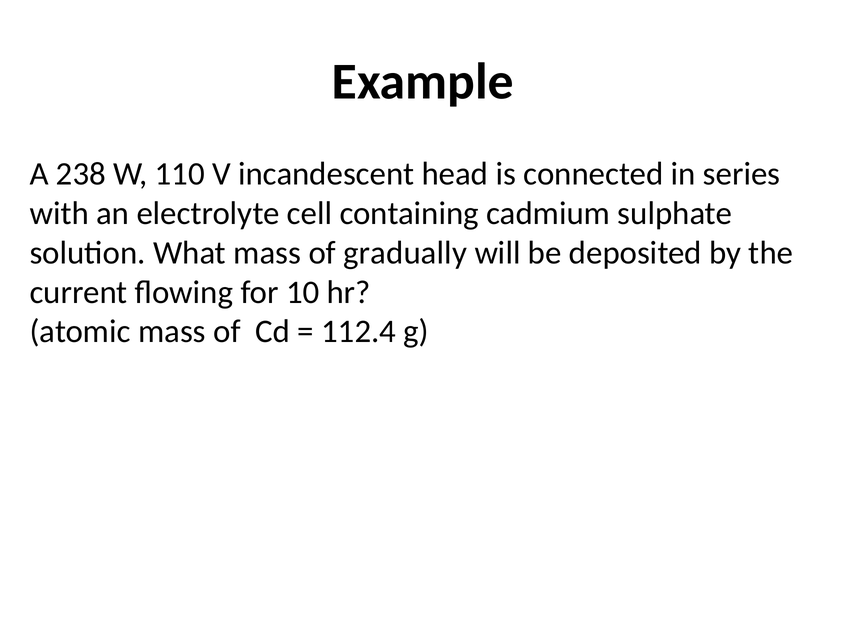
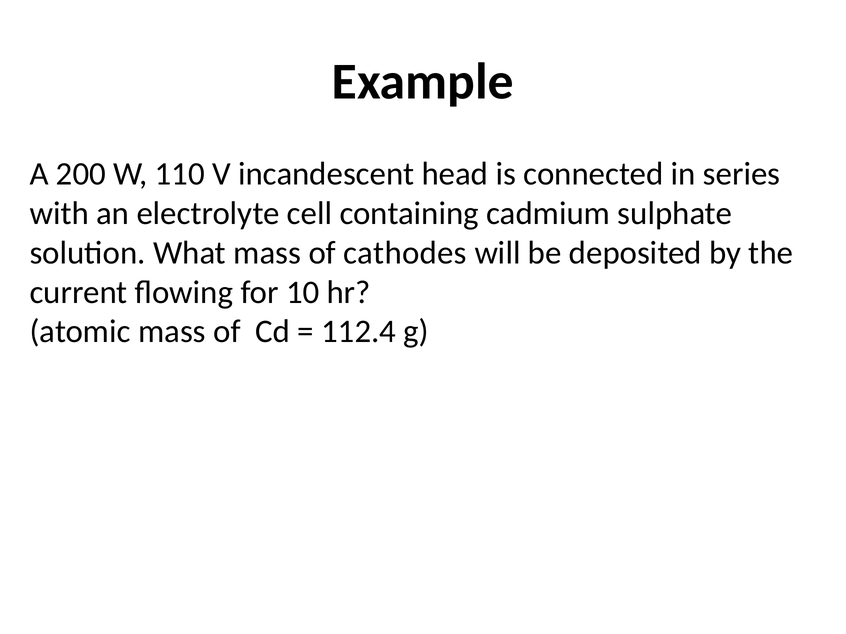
238: 238 -> 200
gradually: gradually -> cathodes
